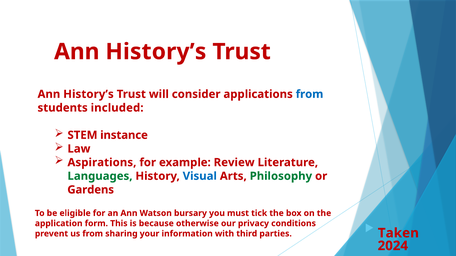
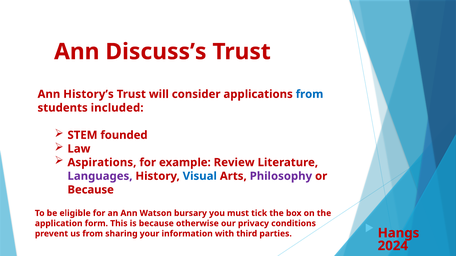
History’s at (156, 52): History’s -> Discuss’s
instance: instance -> founded
Languages colour: green -> purple
Philosophy colour: green -> purple
Gardens at (91, 190): Gardens -> Because
Taken: Taken -> Hangs
